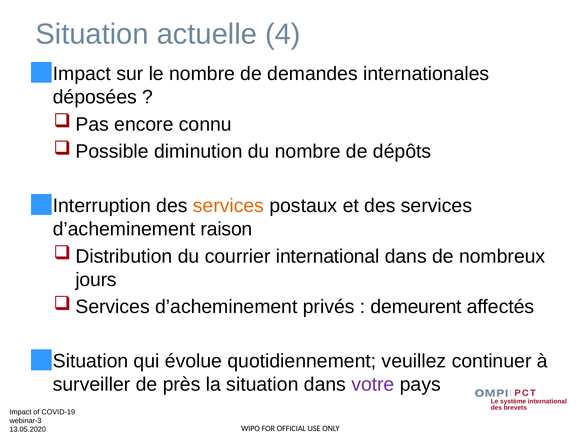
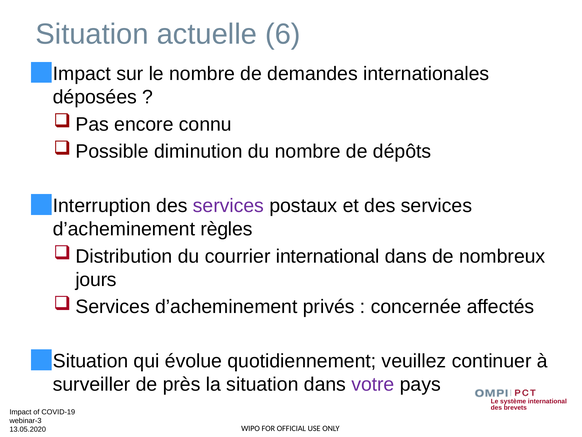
4: 4 -> 6
services at (228, 206) colour: orange -> purple
raison: raison -> règles
demeurent: demeurent -> concernée
